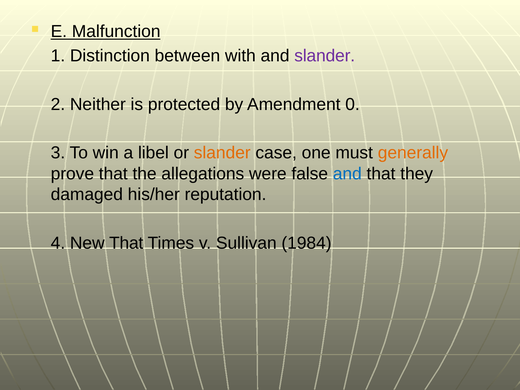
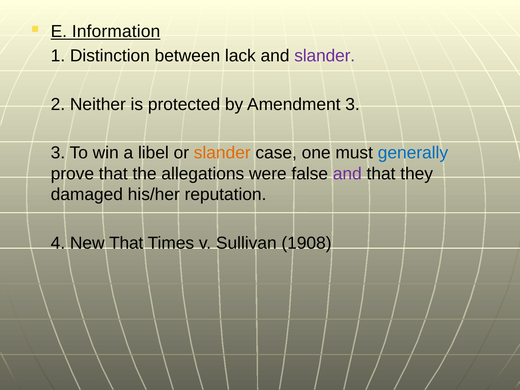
Malfunction: Malfunction -> Information
with: with -> lack
Amendment 0: 0 -> 3
generally colour: orange -> blue
and at (347, 174) colour: blue -> purple
1984: 1984 -> 1908
